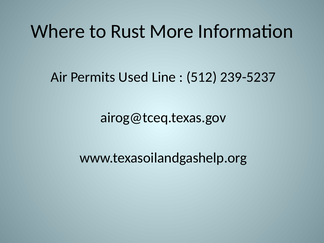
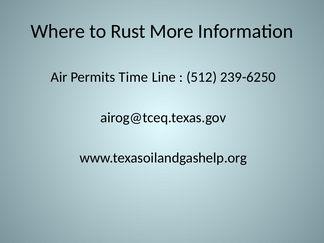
Used: Used -> Time
239-5237: 239-5237 -> 239-6250
